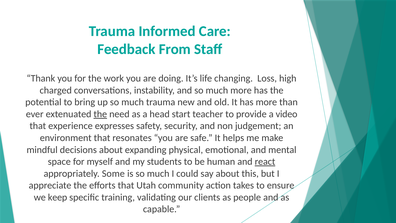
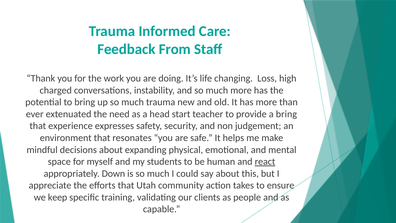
the at (100, 114) underline: present -> none
a video: video -> bring
Some: Some -> Down
